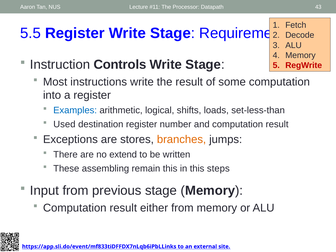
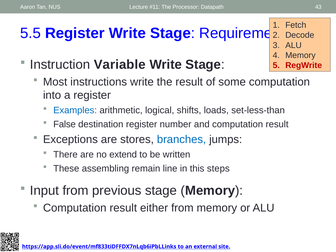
Controls: Controls -> Variable
Used: Used -> False
branches colour: orange -> blue
remain this: this -> line
